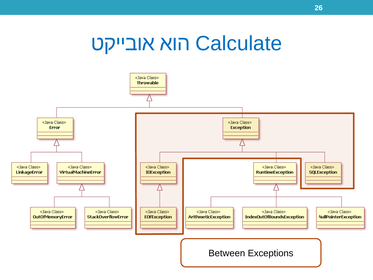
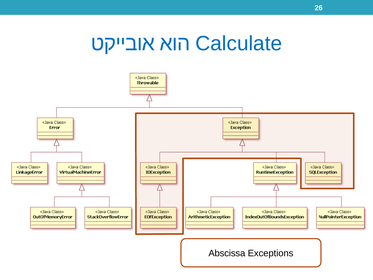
Between: Between -> Abscissa
